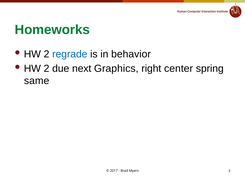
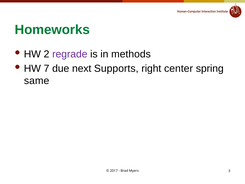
regrade colour: blue -> purple
behavior: behavior -> methods
2 at (47, 68): 2 -> 7
Graphics: Graphics -> Supports
